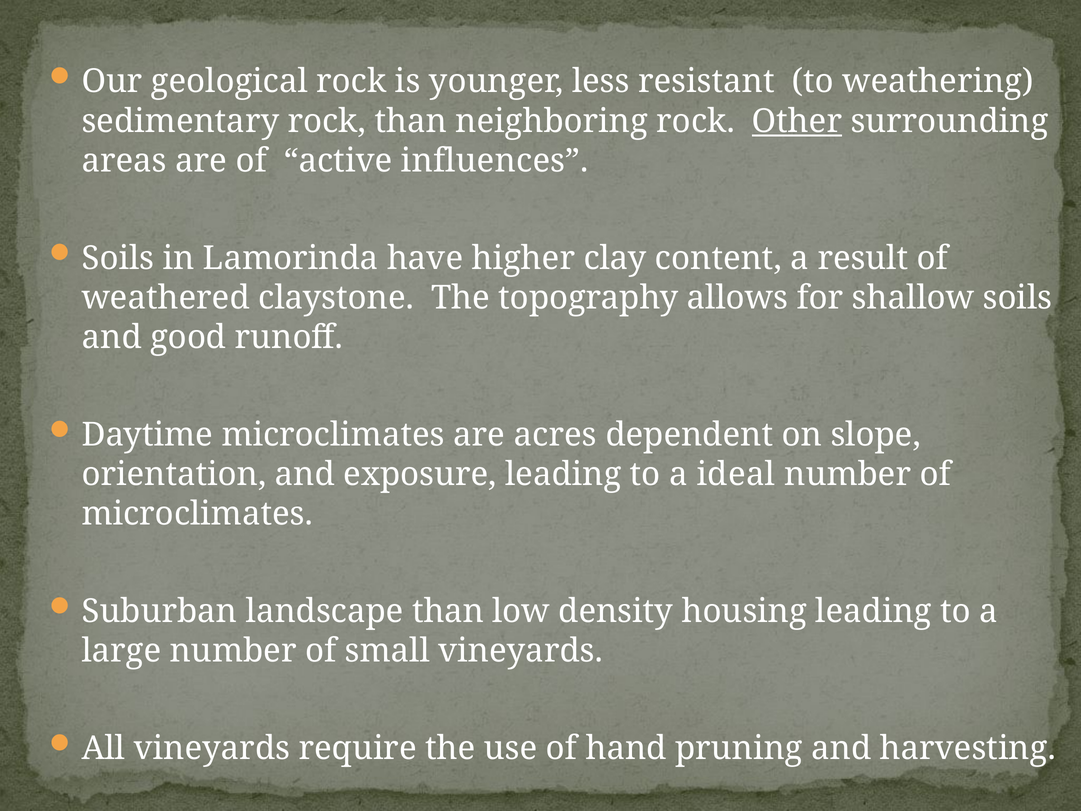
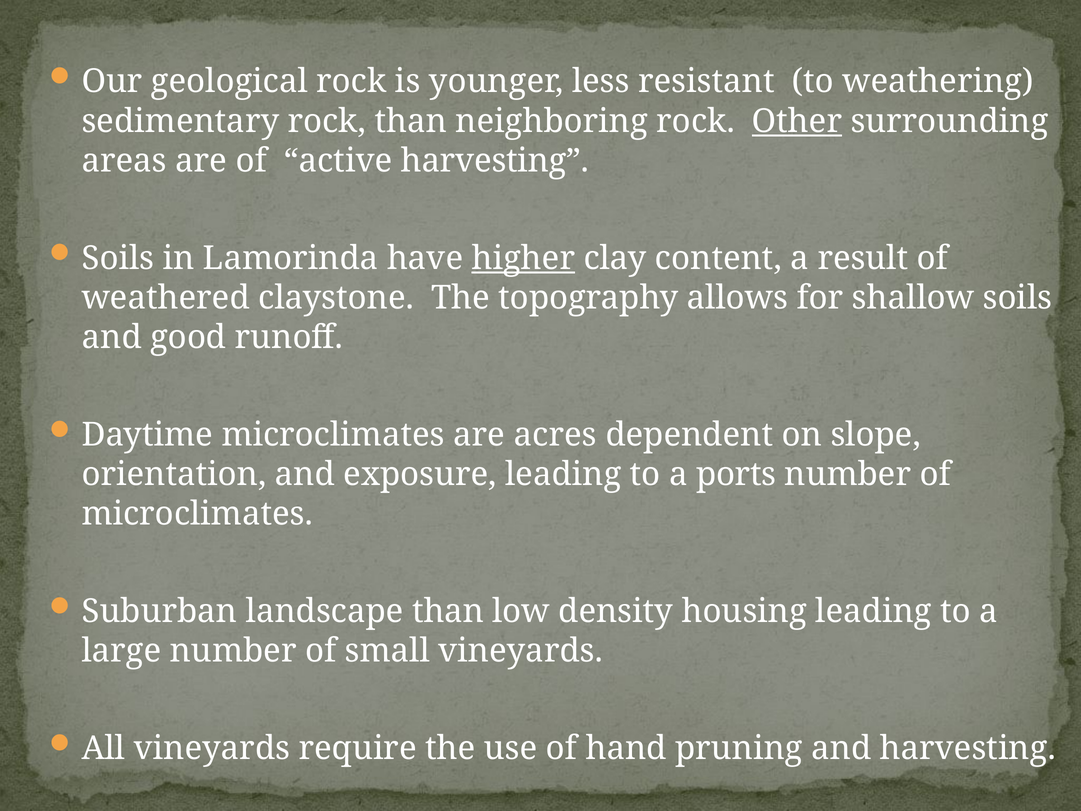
active influences: influences -> harvesting
higher underline: none -> present
ideal: ideal -> ports
